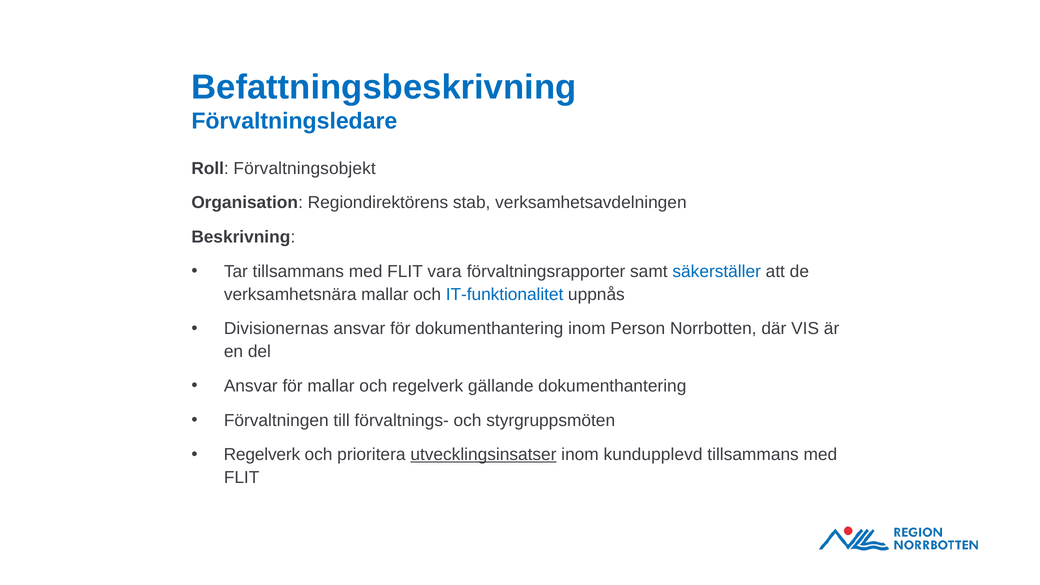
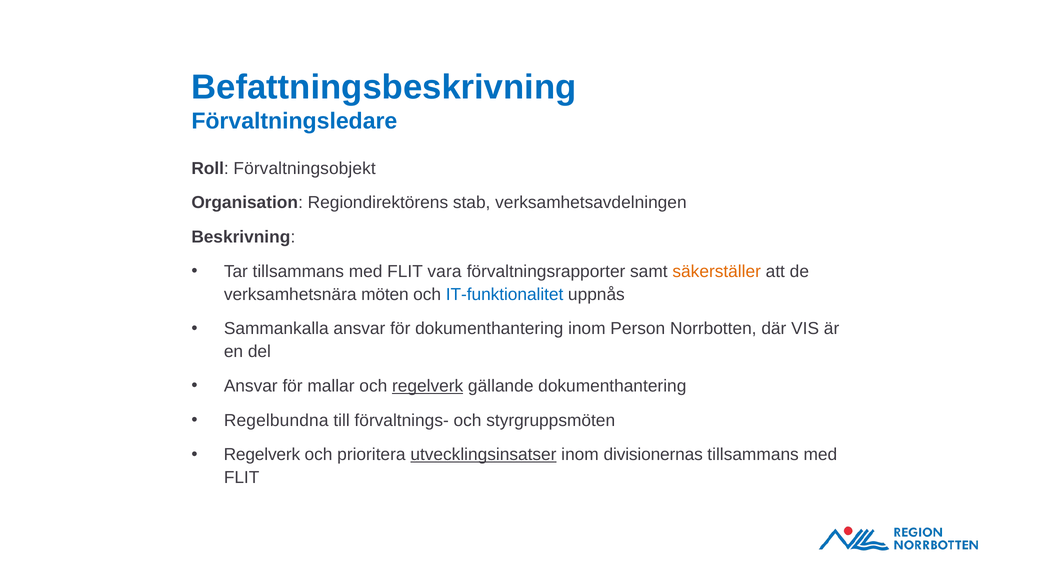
säkerställer colour: blue -> orange
verksamhetsnära mallar: mallar -> möten
Divisionernas: Divisionernas -> Sammankalla
regelverk at (428, 386) underline: none -> present
Förvaltningen: Förvaltningen -> Regelbundna
kundupplevd: kundupplevd -> divisionernas
